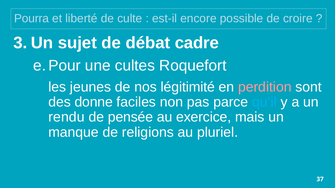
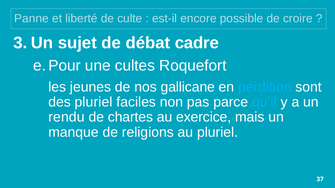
Pourra: Pourra -> Panne
légitimité: légitimité -> gallicane
perdition colour: pink -> light blue
des donne: donne -> pluriel
pensée: pensée -> chartes
